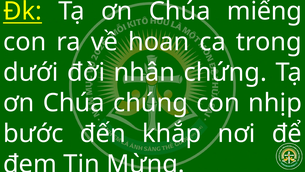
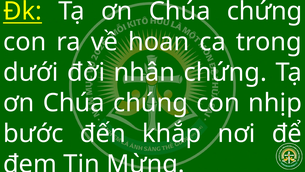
Chúa miếng: miếng -> chứng
